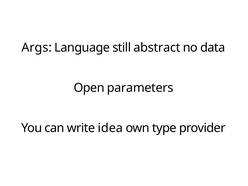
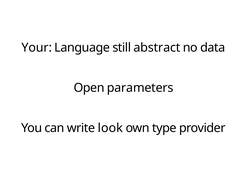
Args: Args -> Your
idea: idea -> look
